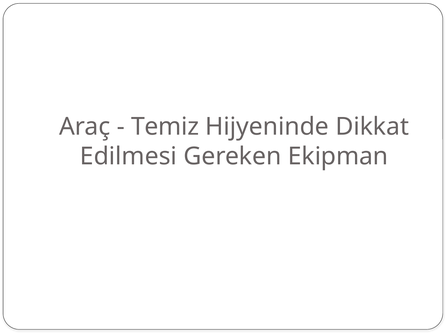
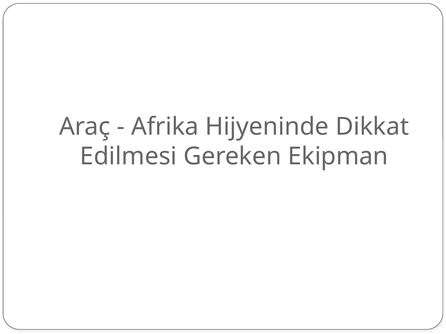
Temiz: Temiz -> Afrika
